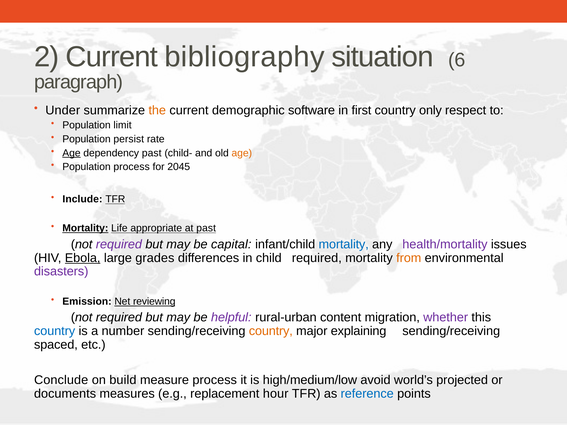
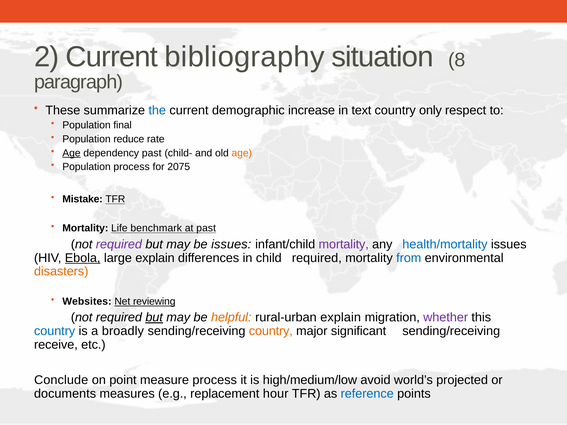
6: 6 -> 8
Under: Under -> These
the colour: orange -> blue
software: software -> increase
first: first -> text
limit: limit -> final
persist: persist -> reduce
2045: 2045 -> 2075
Include: Include -> Mistake
Mortality at (85, 228) underline: present -> none
appropriate: appropriate -> benchmark
be capital: capital -> issues
mortality at (344, 244) colour: blue -> purple
health/mortality colour: purple -> blue
large grades: grades -> explain
from colour: orange -> blue
disasters colour: purple -> orange
Emission: Emission -> Websites
but at (154, 318) underline: none -> present
helpful colour: purple -> orange
rural-urban content: content -> explain
number: number -> broadly
explaining: explaining -> significant
spaced: spaced -> receive
build: build -> point
